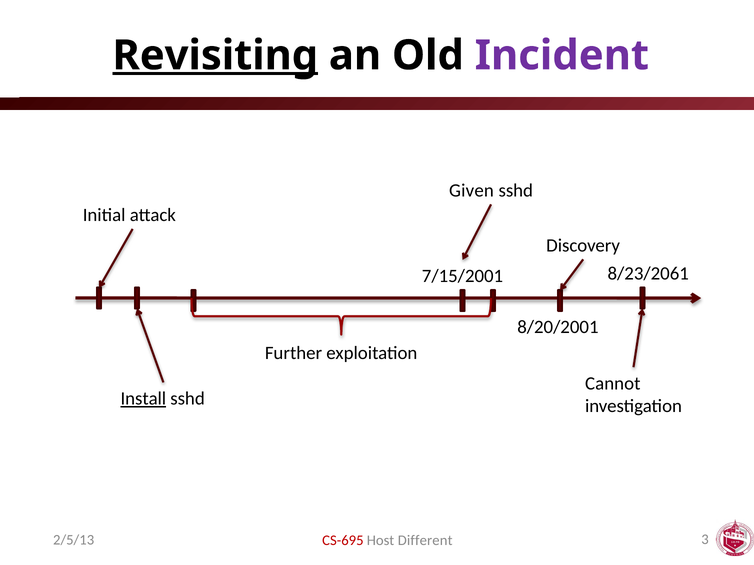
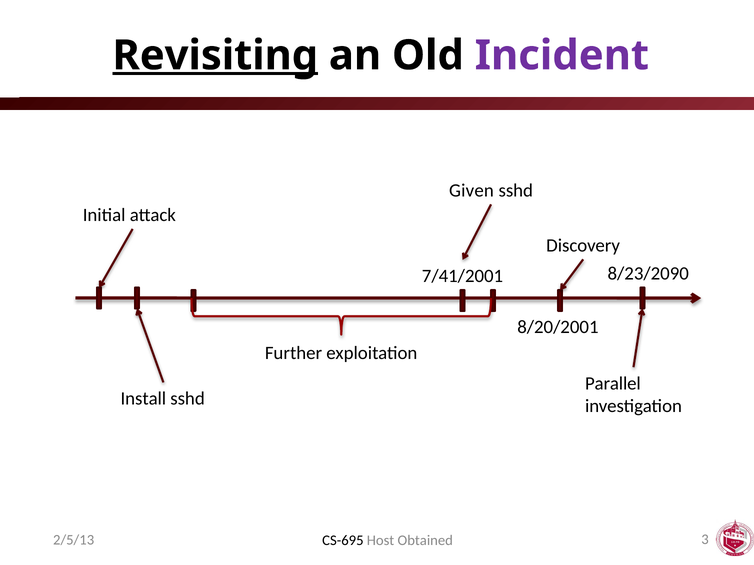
8/23/2061: 8/23/2061 -> 8/23/2090
7/15/2001: 7/15/2001 -> 7/41/2001
Cannot: Cannot -> Parallel
Install underline: present -> none
CS-695 colour: red -> black
Different: Different -> Obtained
